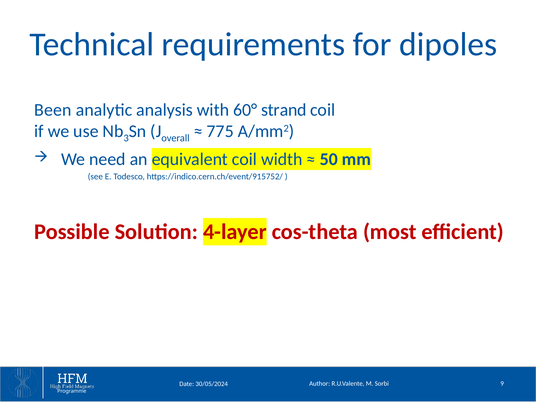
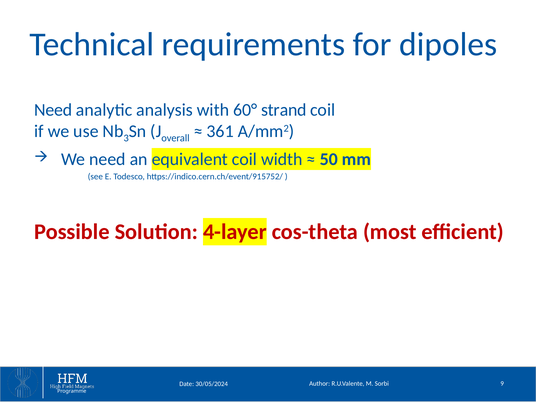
Been at (53, 110): Been -> Need
775: 775 -> 361
